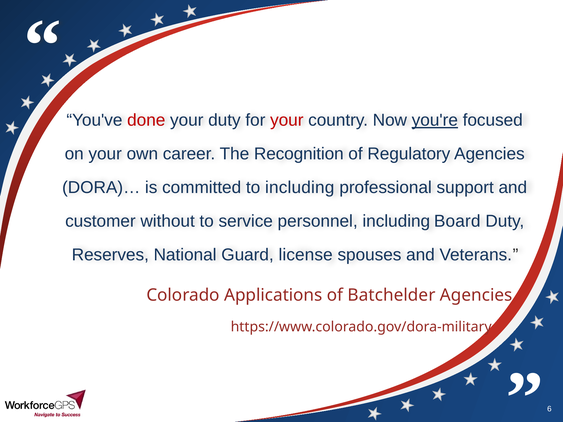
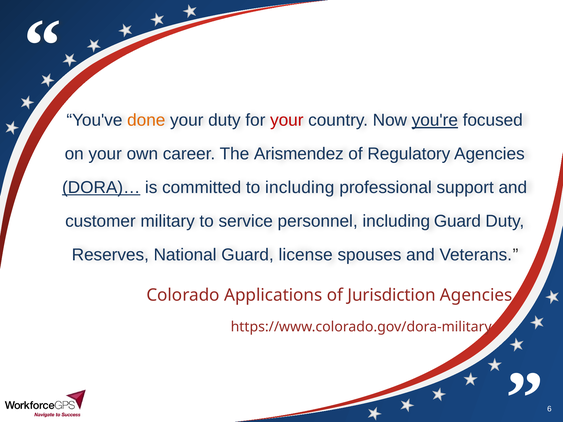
done colour: red -> orange
Recognition: Recognition -> Arismendez
DORA)… underline: none -> present
without: without -> military
including Board: Board -> Guard
Batchelder: Batchelder -> Jurisdiction
